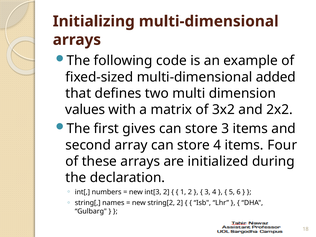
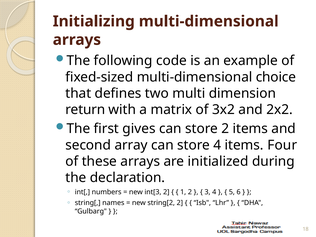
added: added -> choice
values: values -> return
store 3: 3 -> 2
